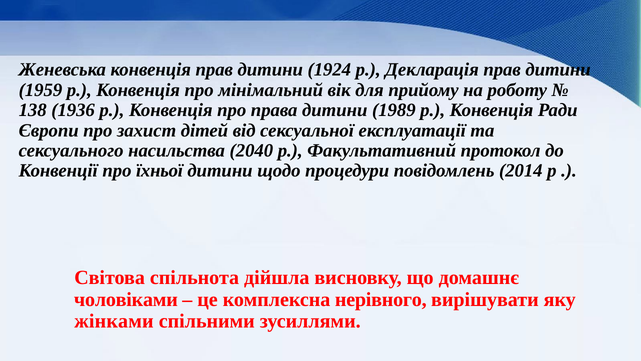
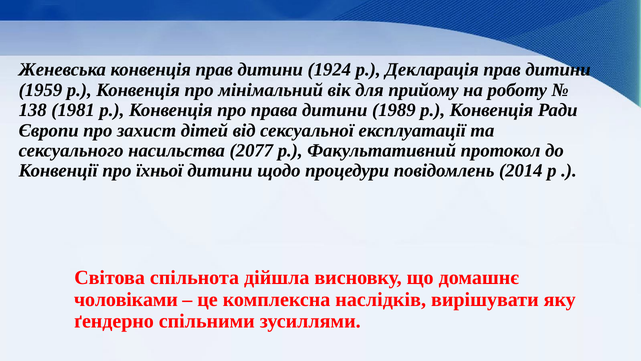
1936: 1936 -> 1981
2040: 2040 -> 2077
нерівного: нерівного -> наслідків
жінками: жінками -> ґендерно
